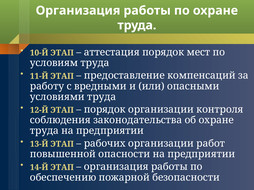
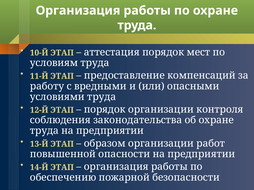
рабочих: рабочих -> образом
